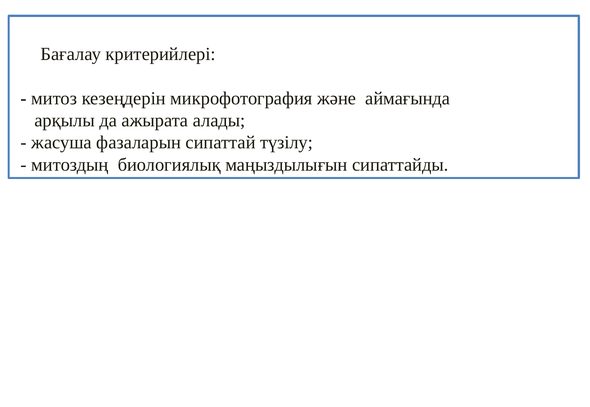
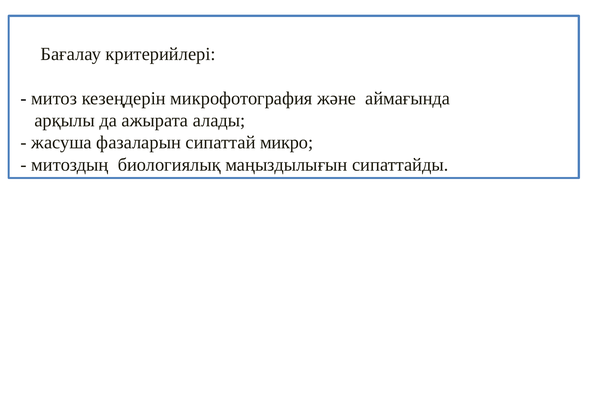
түзілу: түзілу -> микро
